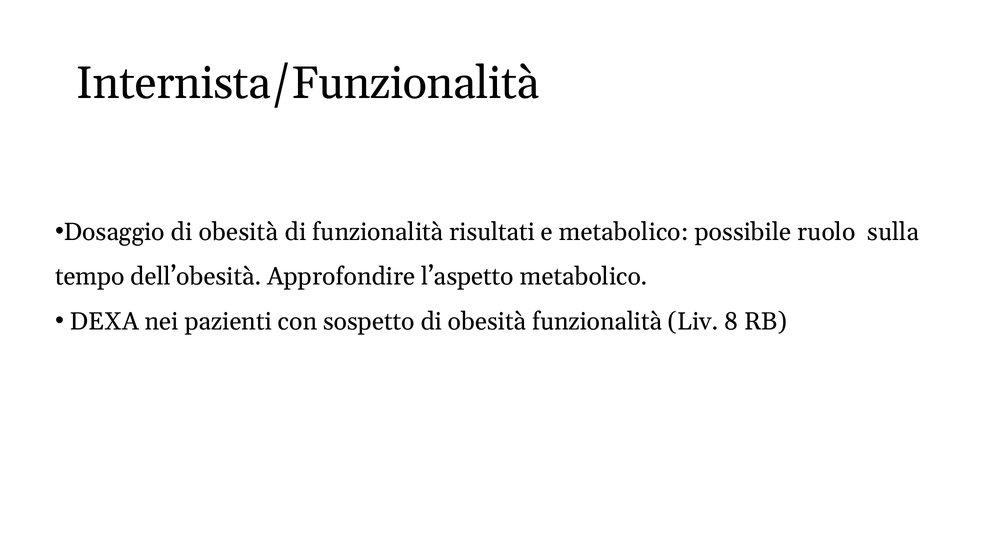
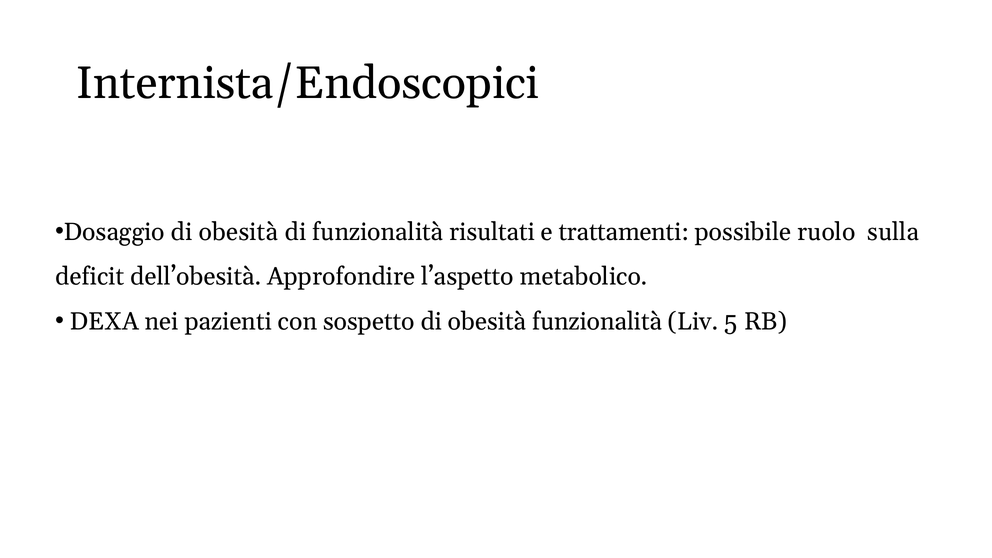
Internista/Funzionalità: Internista/Funzionalità -> Internista/Endoscopici
e metabolico: metabolico -> trattamenti
tempo: tempo -> deficit
8: 8 -> 5
